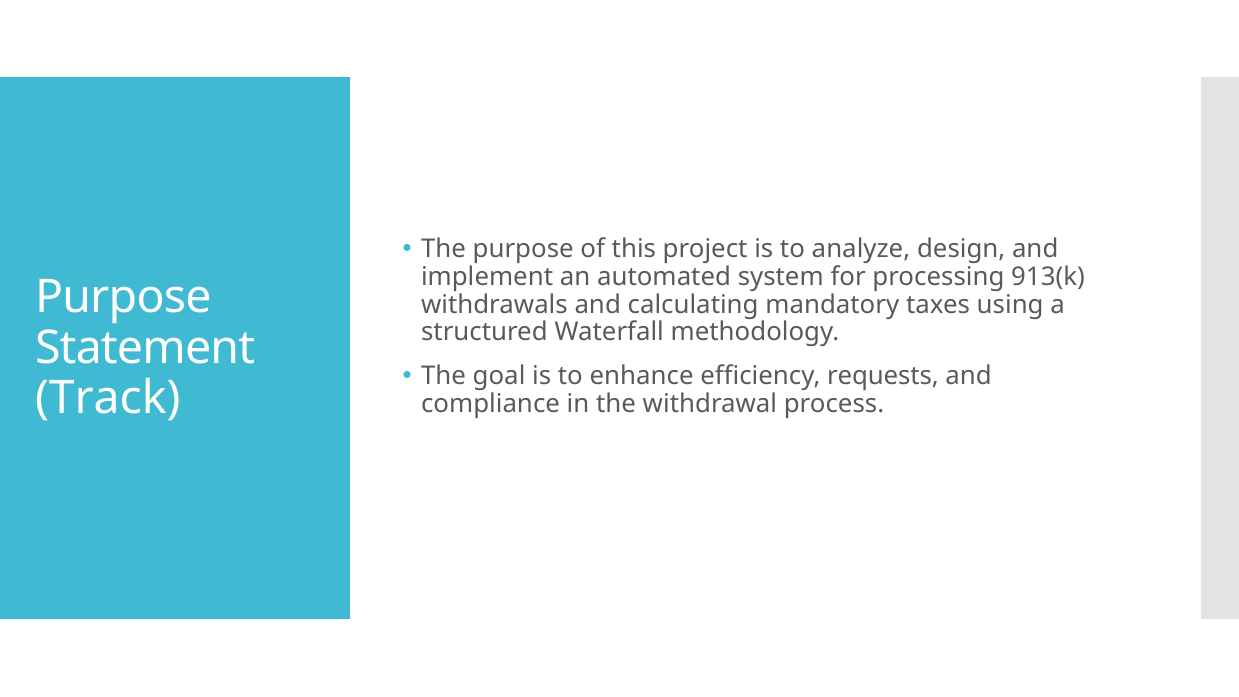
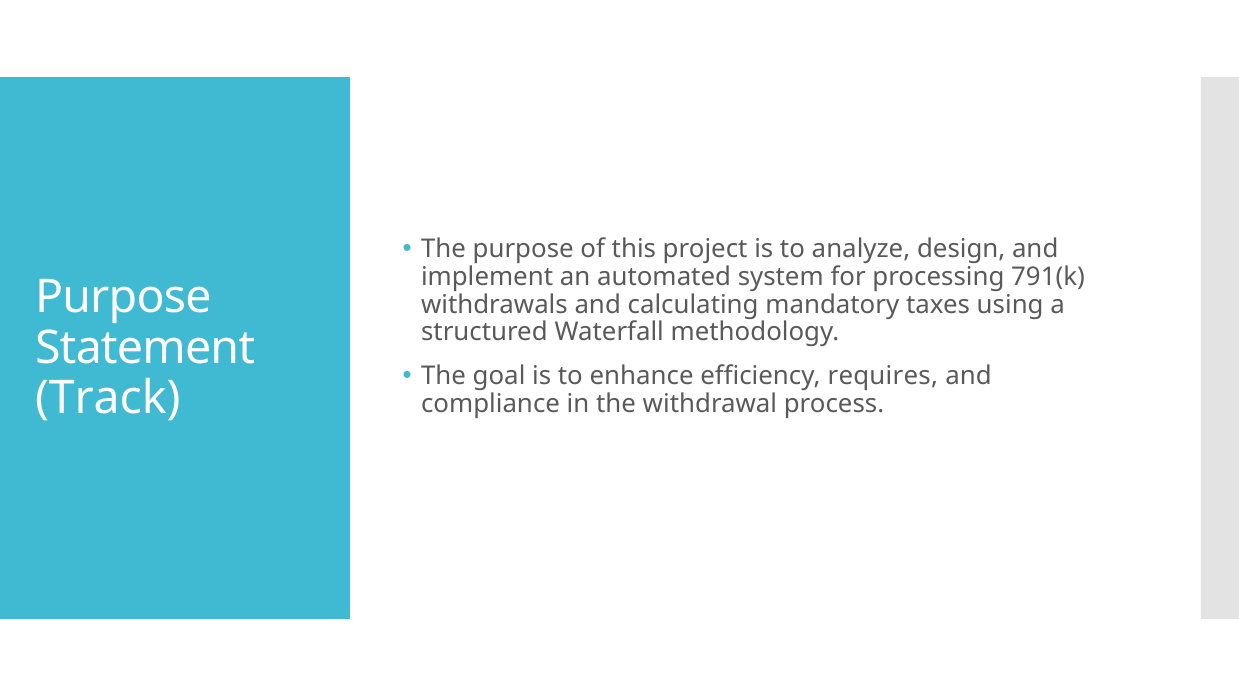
913(k: 913(k -> 791(k
requests: requests -> requires
